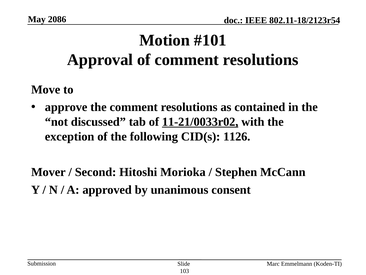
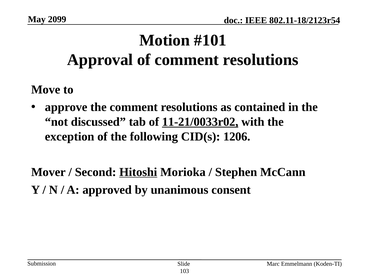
2086: 2086 -> 2099
1126: 1126 -> 1206
Hitoshi underline: none -> present
